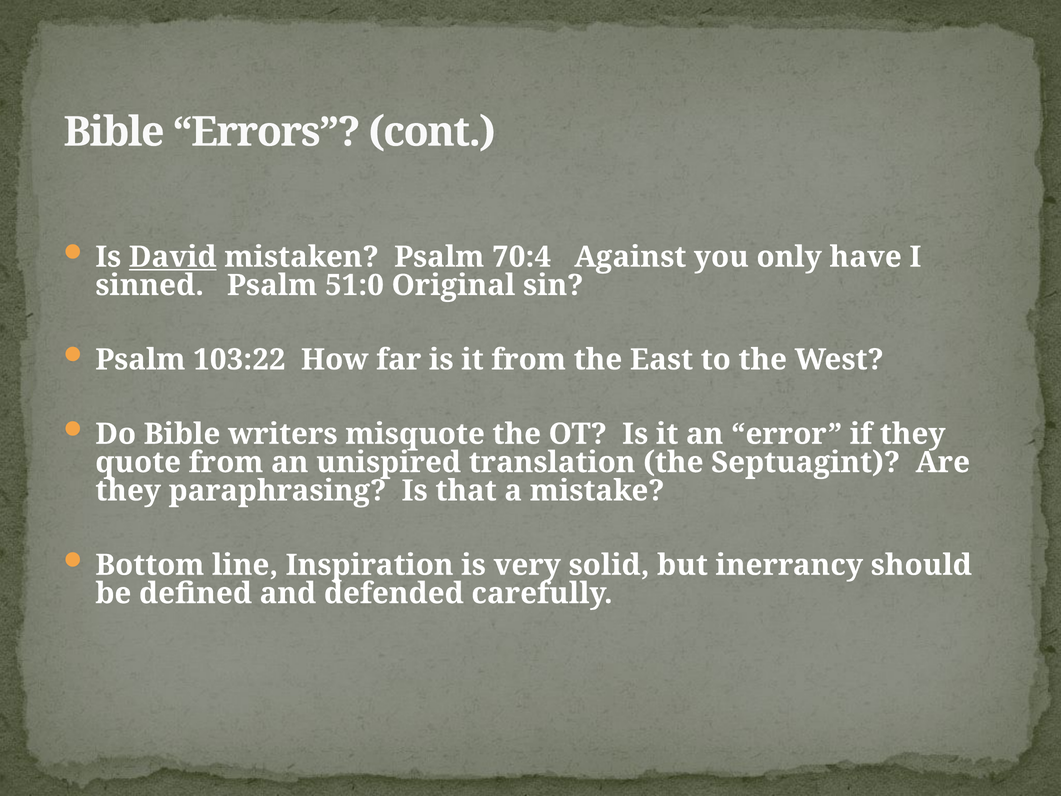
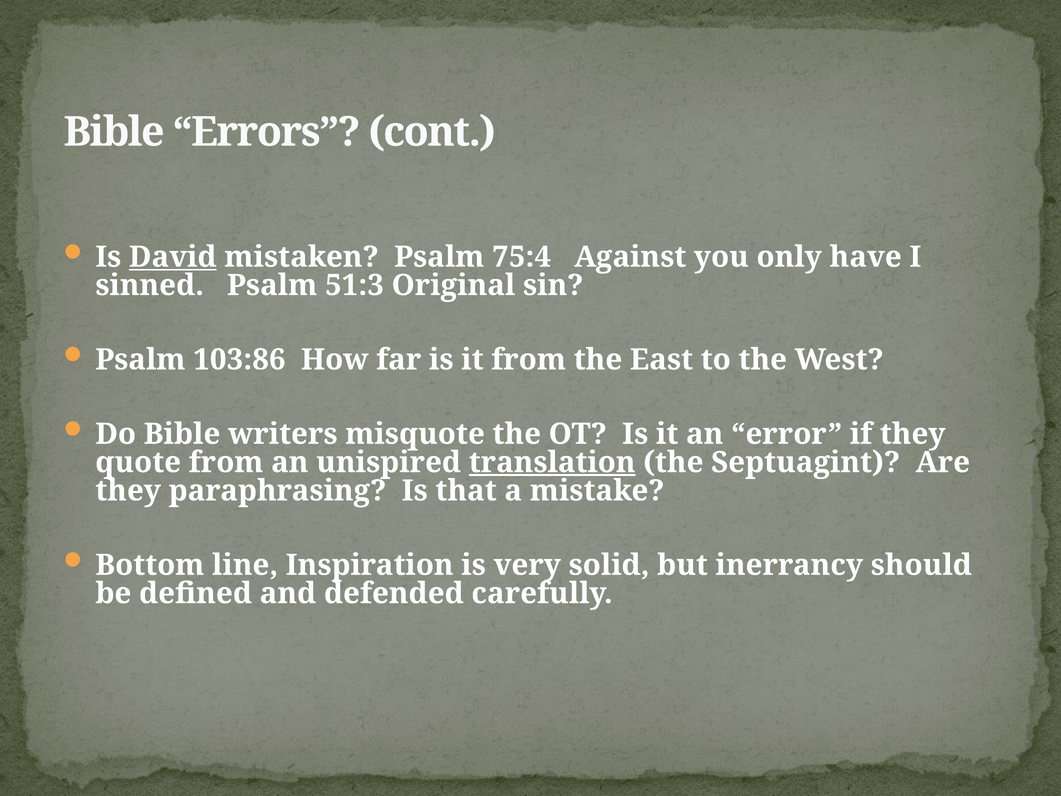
70:4: 70:4 -> 75:4
51:0: 51:0 -> 51:3
103:22: 103:22 -> 103:86
translation underline: none -> present
